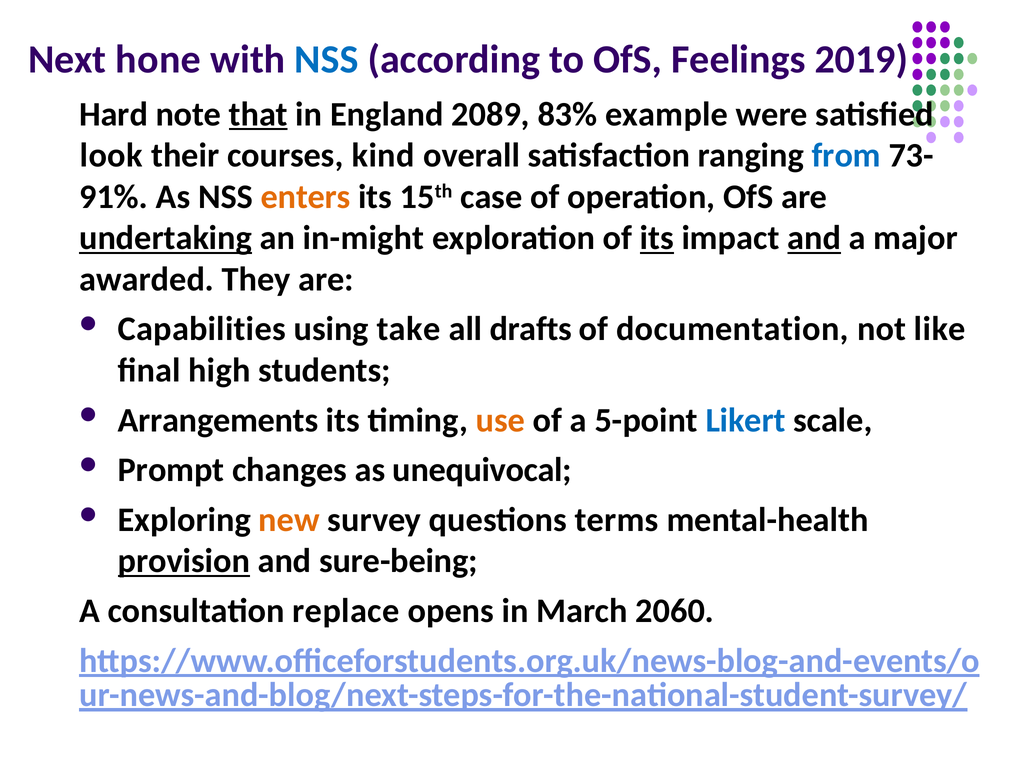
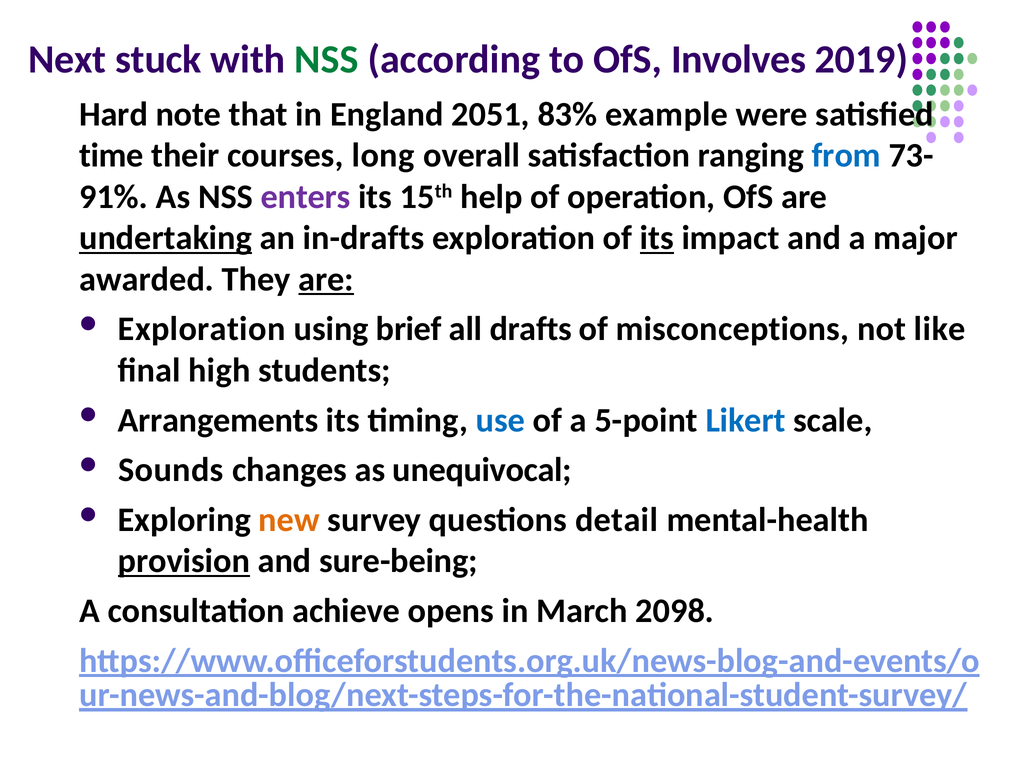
hone: hone -> stuck
NSS at (327, 60) colour: blue -> green
Feelings: Feelings -> Involves
that underline: present -> none
2089: 2089 -> 2051
look: look -> time
kind: kind -> long
enters colour: orange -> purple
case: case -> help
in-might: in-might -> in-drafts
and at (814, 238) underline: present -> none
are at (326, 279) underline: none -> present
Capabilities at (202, 329): Capabilities -> Exploration
take: take -> brief
documentation: documentation -> misconceptions
use colour: orange -> blue
Prompt: Prompt -> Sounds
terms: terms -> detail
replace: replace -> achieve
2060: 2060 -> 2098
